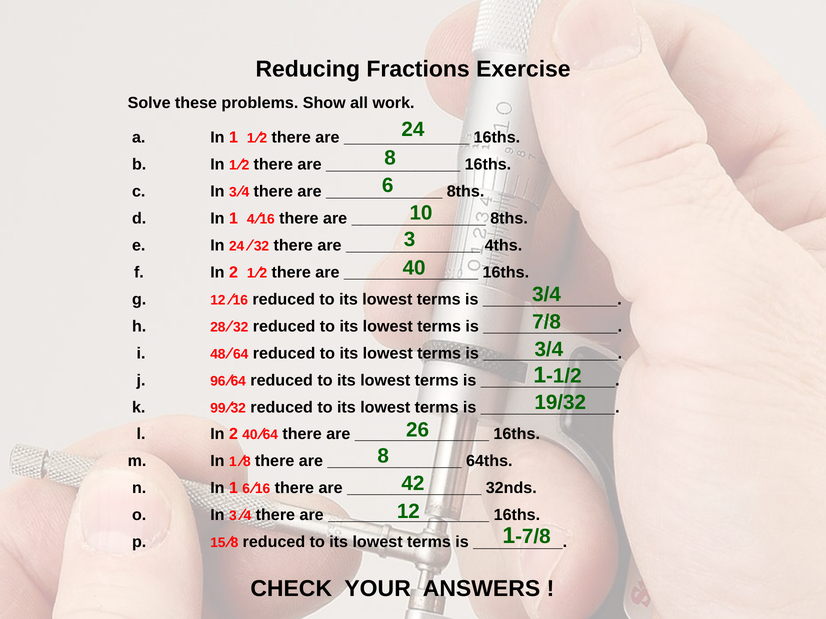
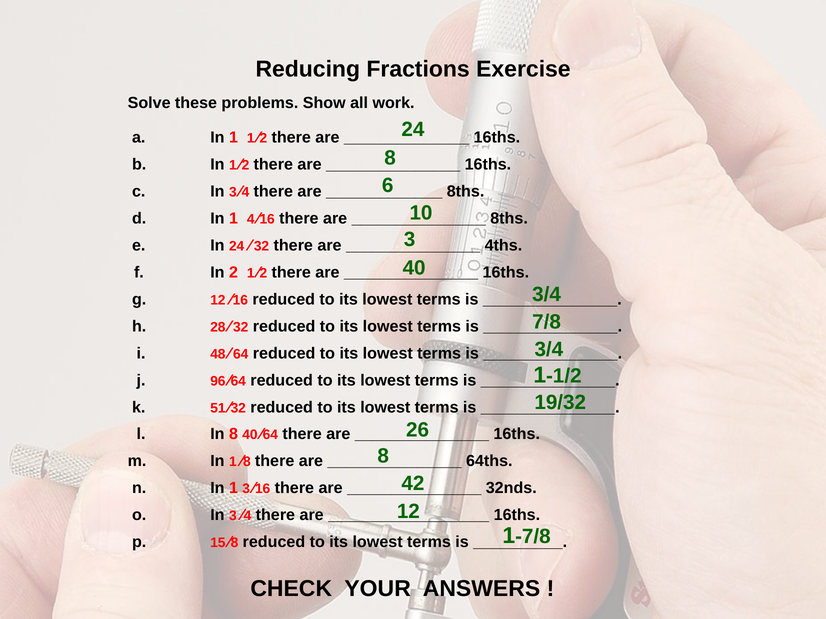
99: 99 -> 51
l In 2: 2 -> 8
1 6: 6 -> 3
